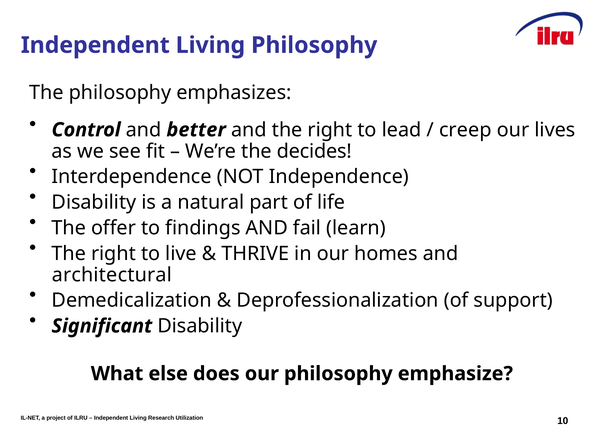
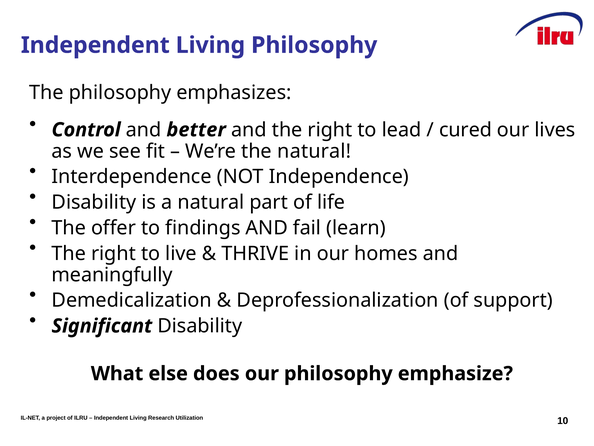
creep: creep -> cured
the decides: decides -> natural
architectural: architectural -> meaningfully
